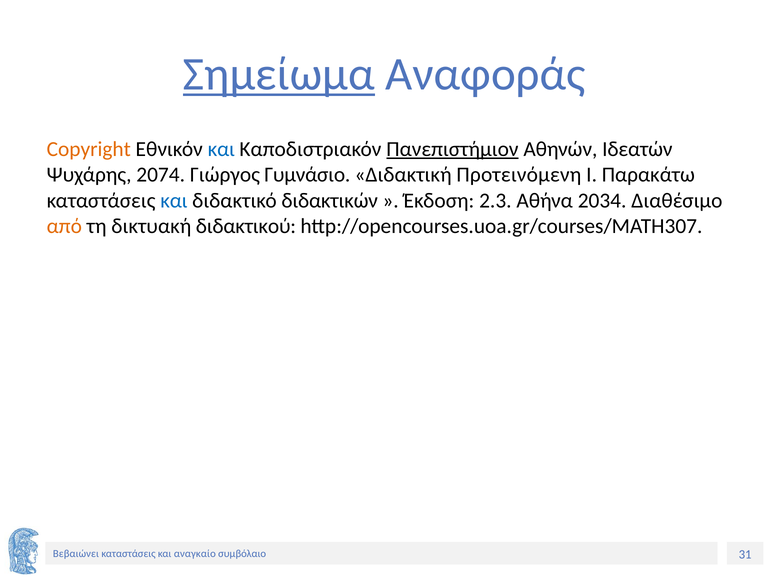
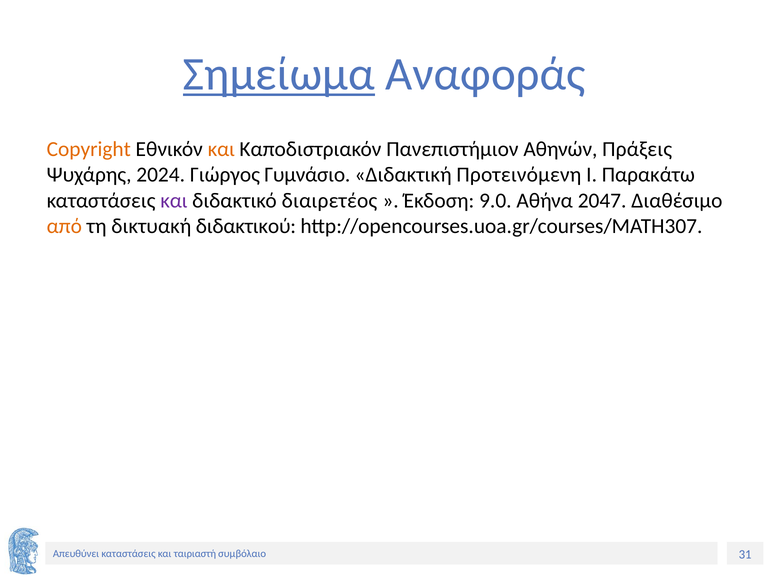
και at (221, 149) colour: blue -> orange
Πανεπιστήμιον underline: present -> none
Ιδεατών: Ιδεατών -> Πράξεις
2074: 2074 -> 2024
και at (174, 200) colour: blue -> purple
διδακτικών: διδακτικών -> διαιρετέος
2.3: 2.3 -> 9.0
2034: 2034 -> 2047
Βεβαιώνει: Βεβαιώνει -> Απευθύνει
αναγκαίο: αναγκαίο -> ταιριαστή
